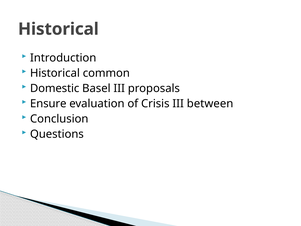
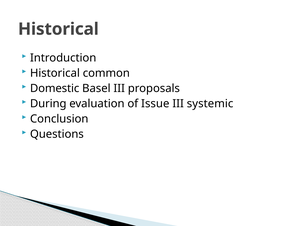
Ensure: Ensure -> During
Crisis: Crisis -> Issue
between: between -> systemic
